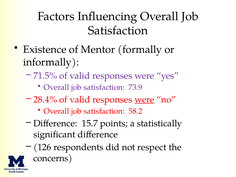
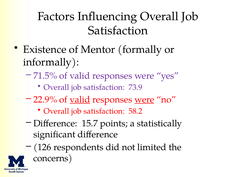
28.4%: 28.4% -> 22.9%
valid at (80, 100) underline: none -> present
respect: respect -> limited
